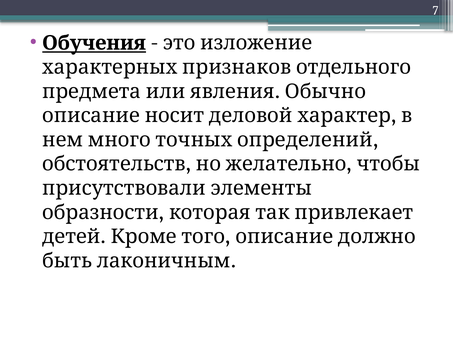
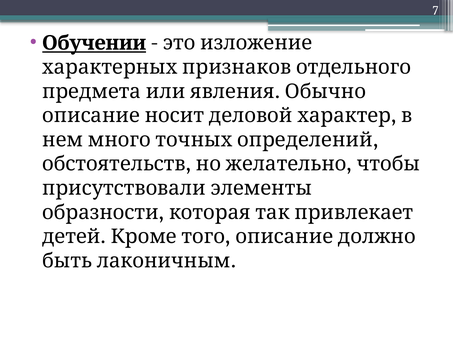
Обучения: Обучения -> Обучении
